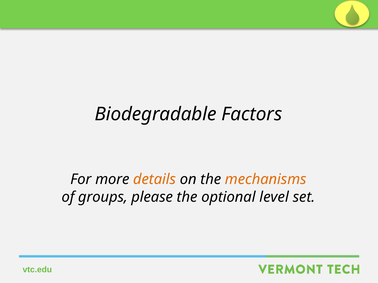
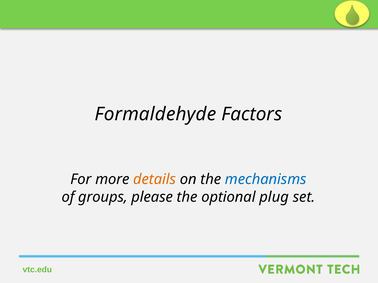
Biodegradable: Biodegradable -> Formaldehyde
mechanisms colour: orange -> blue
level: level -> plug
